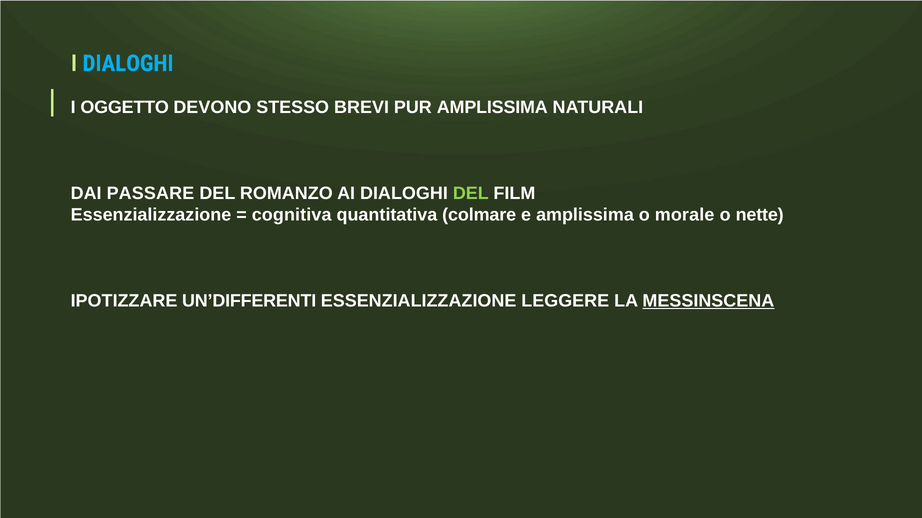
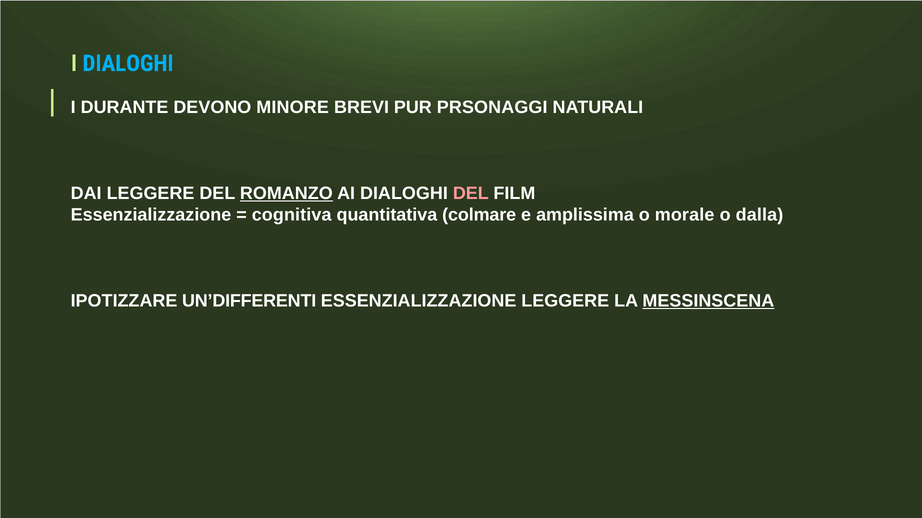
OGGETTO: OGGETTO -> DURANTE
STESSO: STESSO -> MINORE
PUR AMPLISSIMA: AMPLISSIMA -> PRSONAGGI
DAI PASSARE: PASSARE -> LEGGERE
ROMANZO underline: none -> present
DEL at (471, 193) colour: light green -> pink
nette: nette -> dalla
